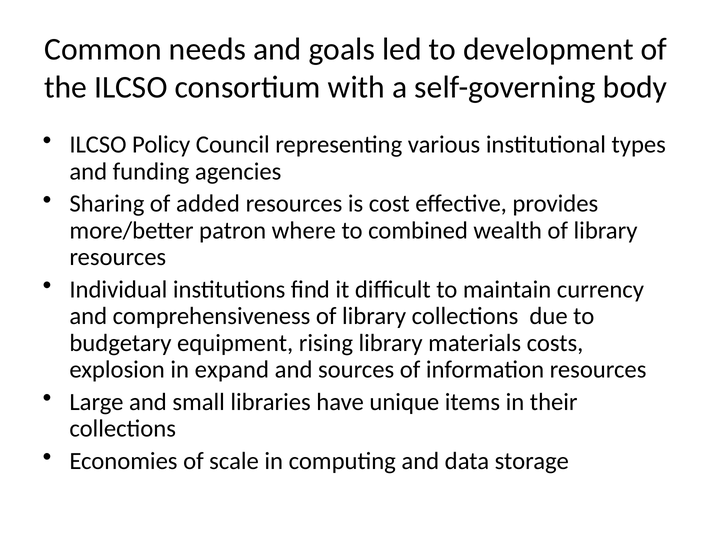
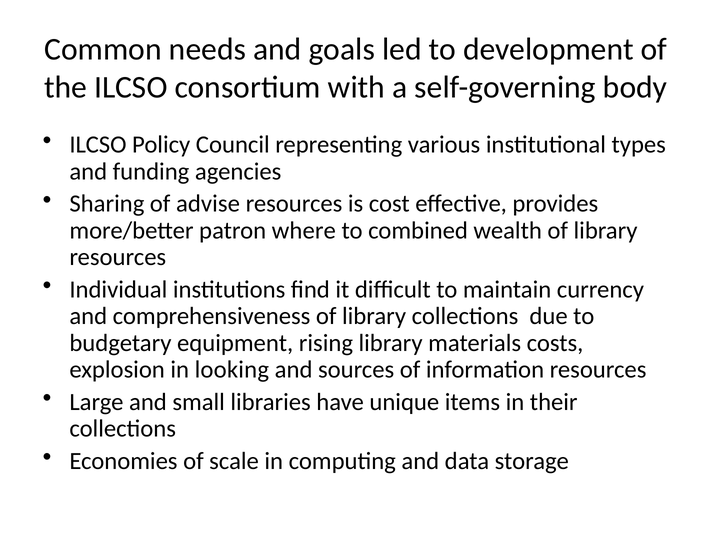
added: added -> advise
expand: expand -> looking
